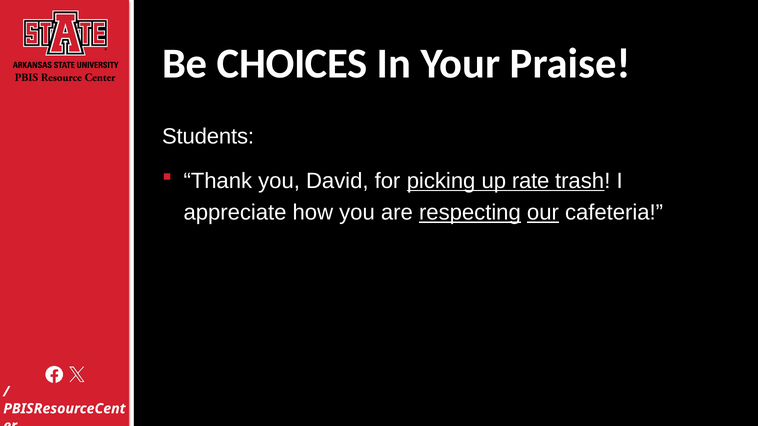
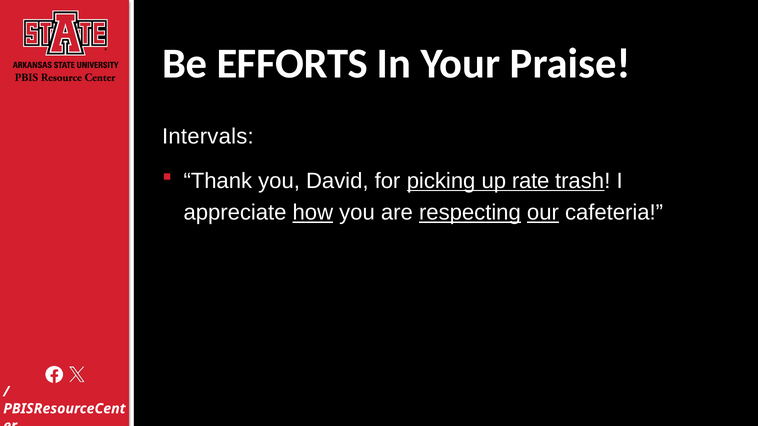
CHOICES: CHOICES -> EFFORTS
Students: Students -> Intervals
how underline: none -> present
